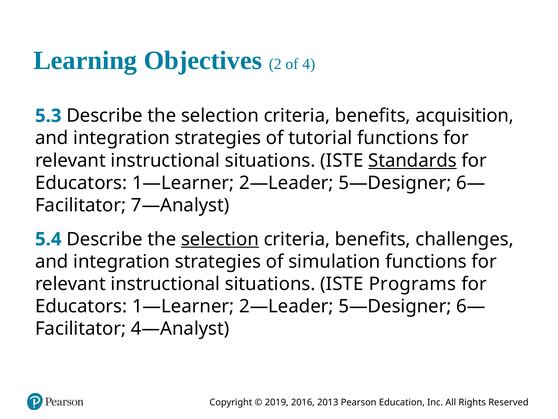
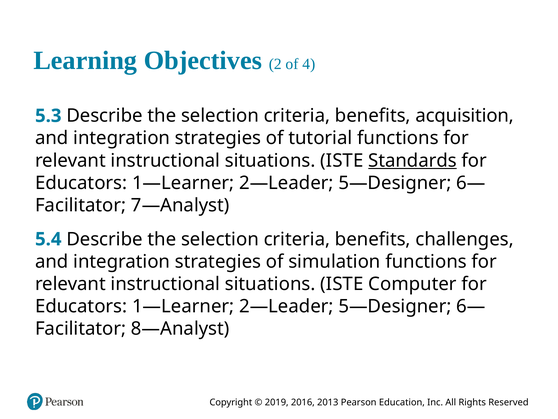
selection at (220, 239) underline: present -> none
Programs: Programs -> Computer
4—Analyst: 4—Analyst -> 8—Analyst
